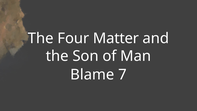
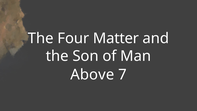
Blame: Blame -> Above
